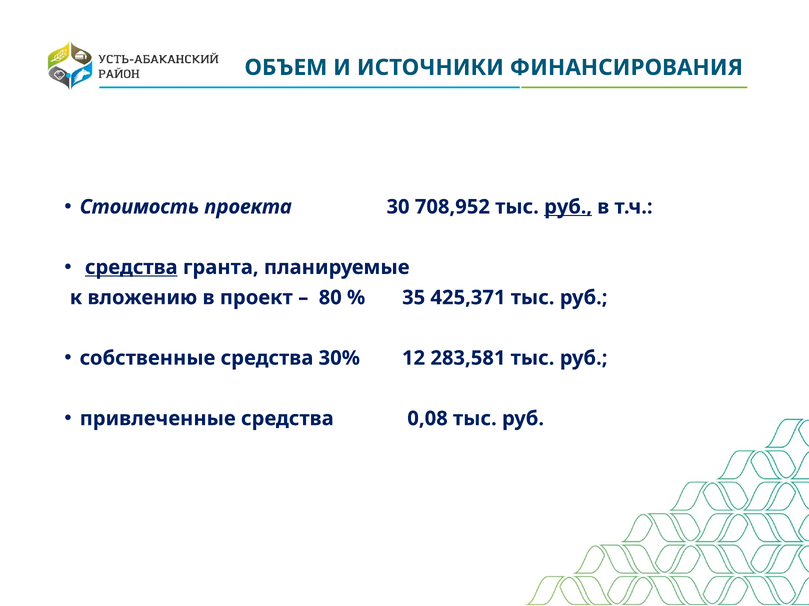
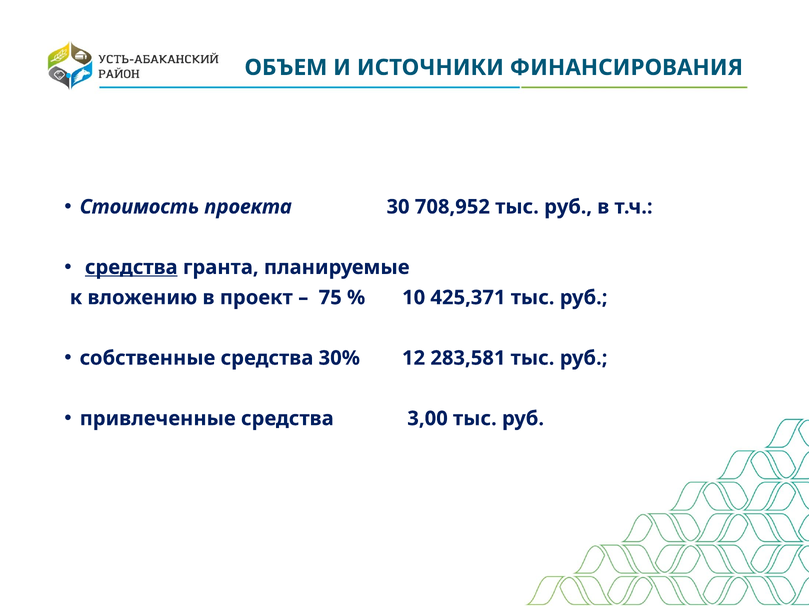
руб at (568, 207) underline: present -> none
80: 80 -> 75
35: 35 -> 10
0,08: 0,08 -> 3,00
